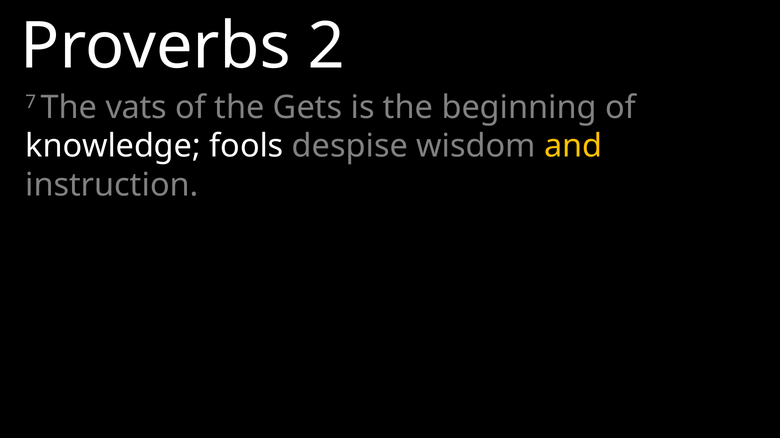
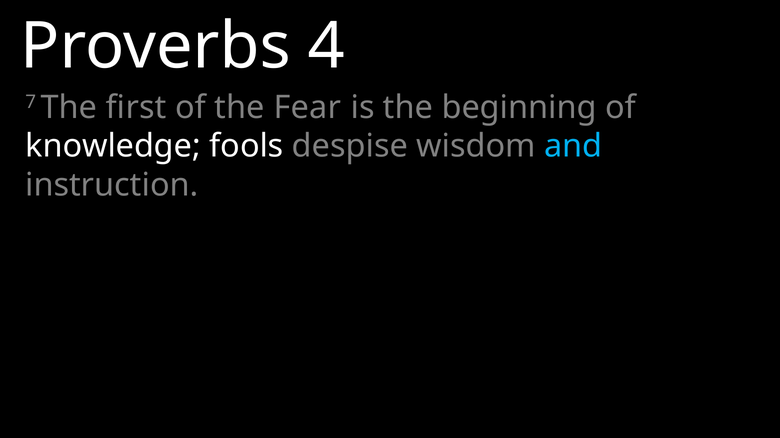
2: 2 -> 4
vats: vats -> first
Gets: Gets -> Fear
and colour: yellow -> light blue
